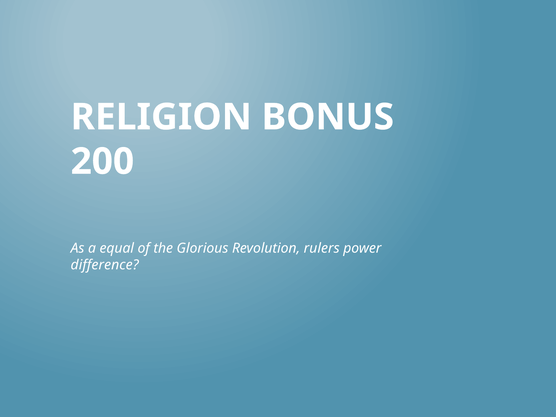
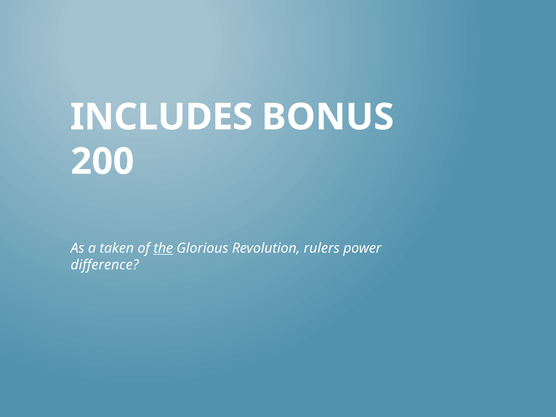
RELIGION: RELIGION -> INCLUDES
equal: equal -> taken
the underline: none -> present
